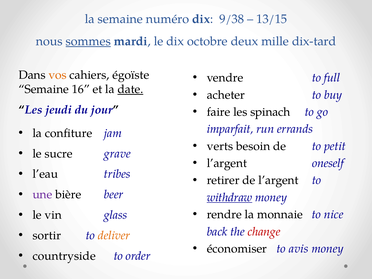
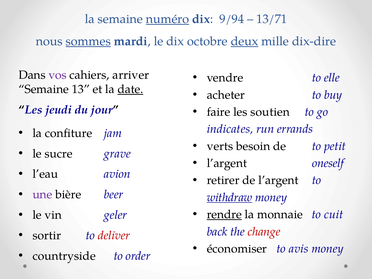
numéro underline: none -> present
9/38: 9/38 -> 9/94
13/15: 13/15 -> 13/71
deux underline: none -> present
dix-tard: dix-tard -> dix-dire
full: full -> elle
vos colour: orange -> purple
égoïste: égoïste -> arriver
16: 16 -> 13
spinach: spinach -> soutien
imparfait: imparfait -> indicates
tribes: tribes -> avion
rendre underline: none -> present
nice: nice -> cuit
glass: glass -> geler
deliver colour: orange -> red
